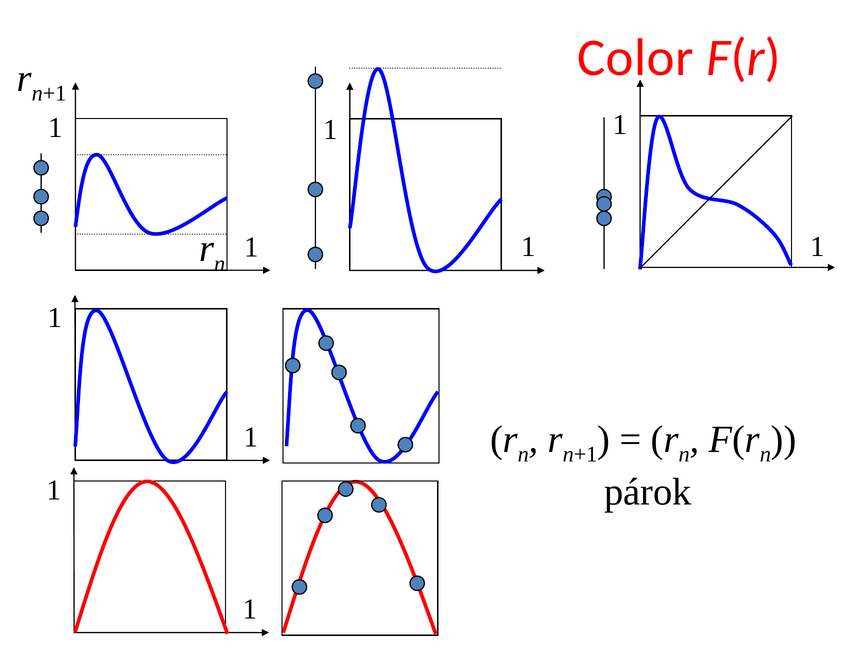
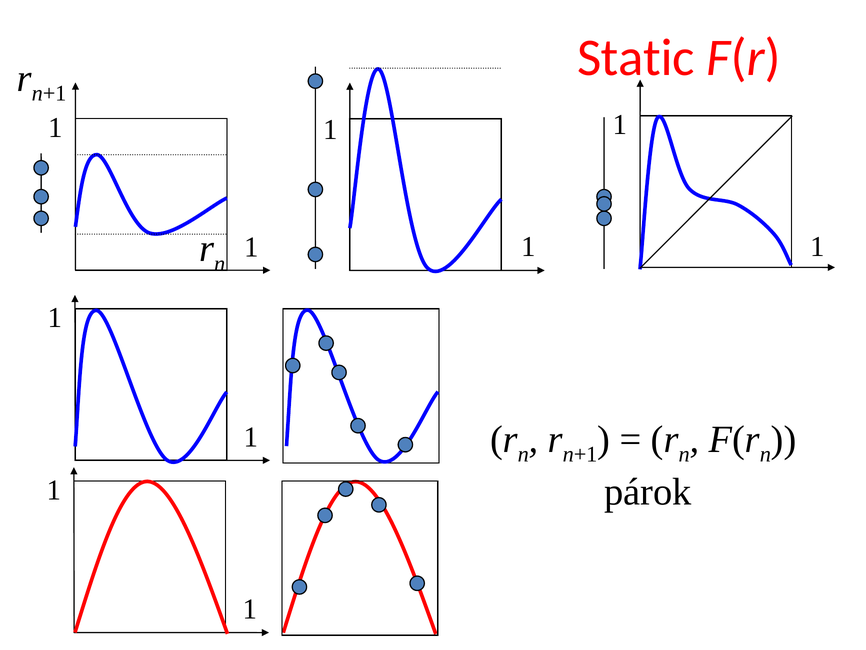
Color: Color -> Static
